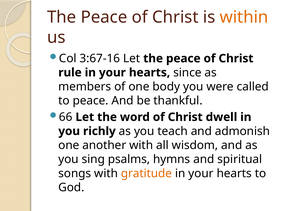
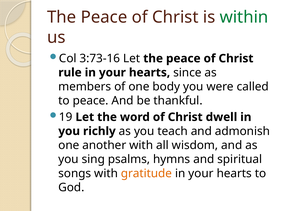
within colour: orange -> green
3:67-16: 3:67-16 -> 3:73-16
66: 66 -> 19
